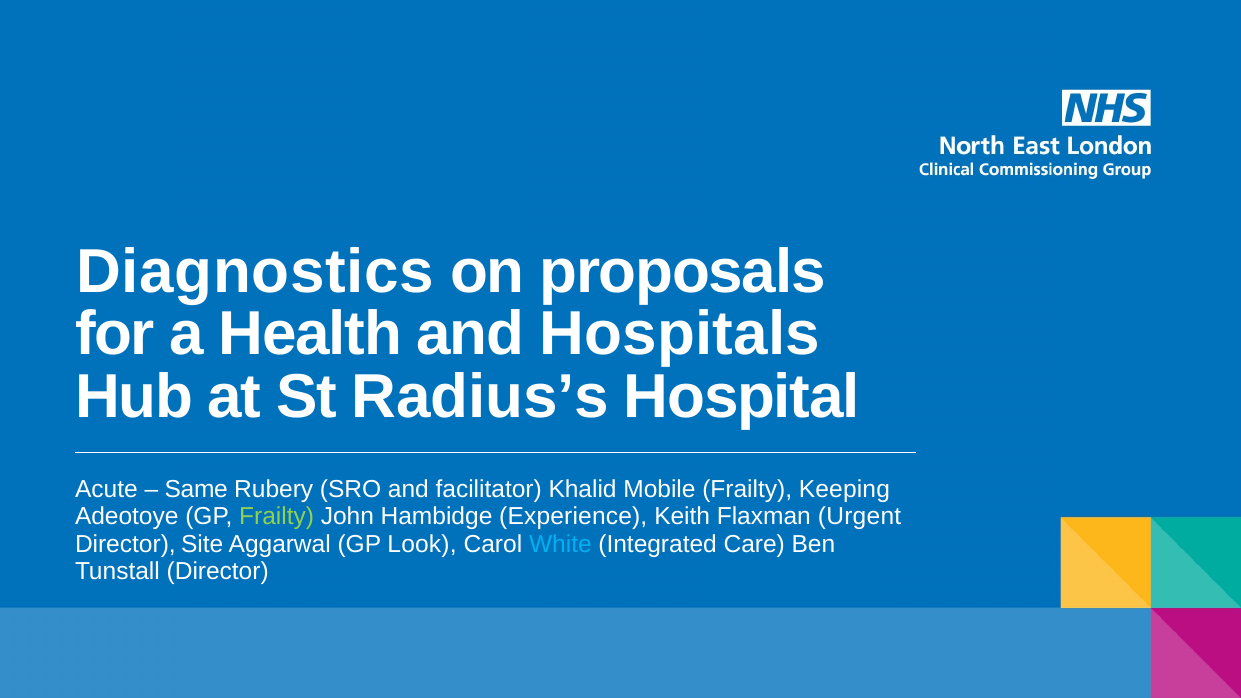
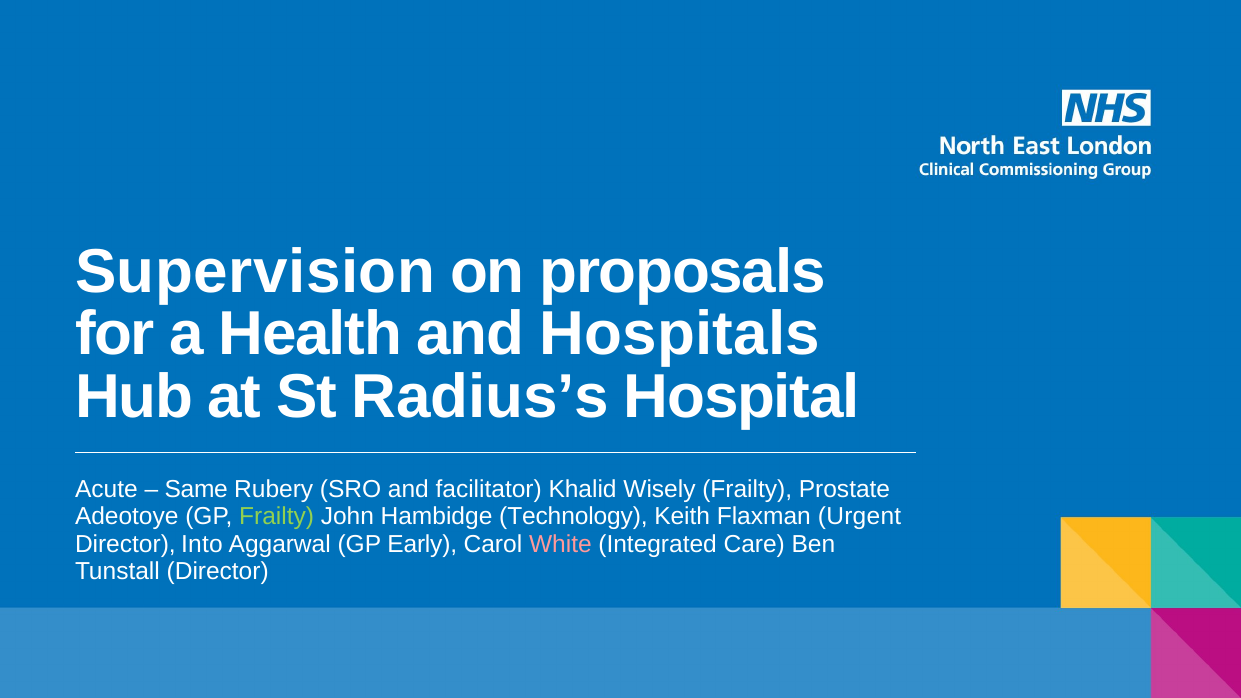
Diagnostics: Diagnostics -> Supervision
Mobile: Mobile -> Wisely
Keeping: Keeping -> Prostate
Experience: Experience -> Technology
Site: Site -> Into
Look: Look -> Early
White colour: light blue -> pink
